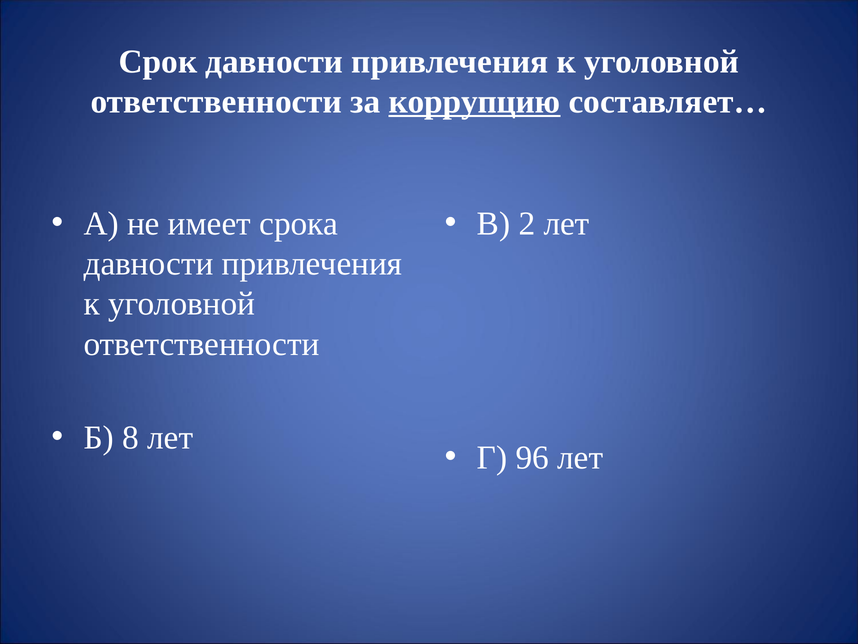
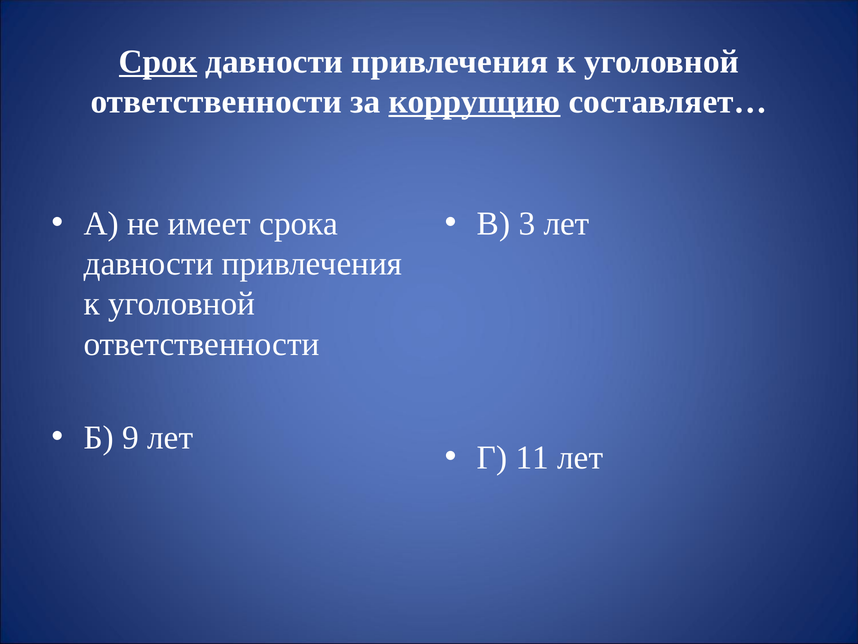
Срок underline: none -> present
2: 2 -> 3
8: 8 -> 9
96: 96 -> 11
